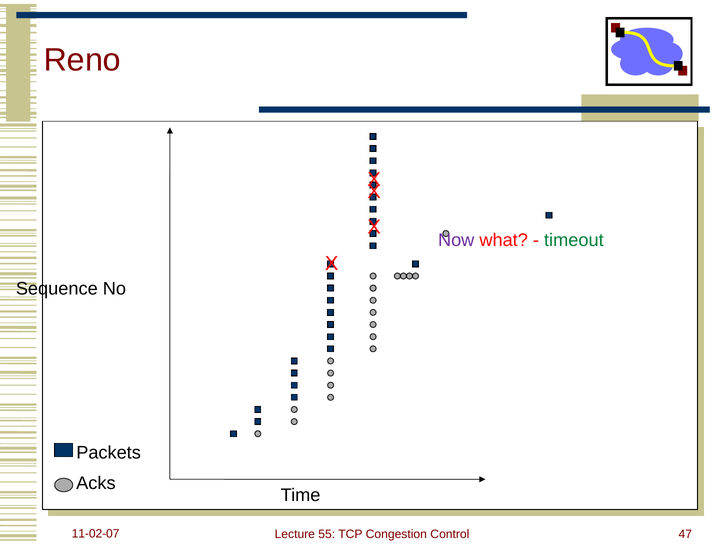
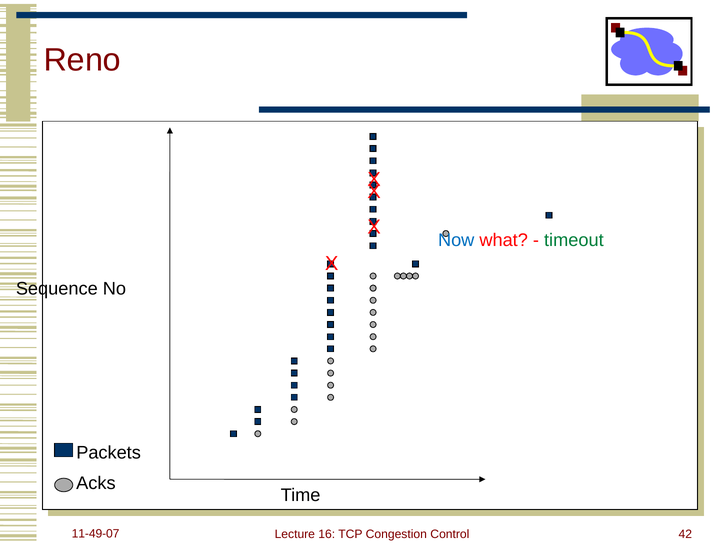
Now colour: purple -> blue
11-02-07: 11-02-07 -> 11-49-07
55: 55 -> 16
47: 47 -> 42
